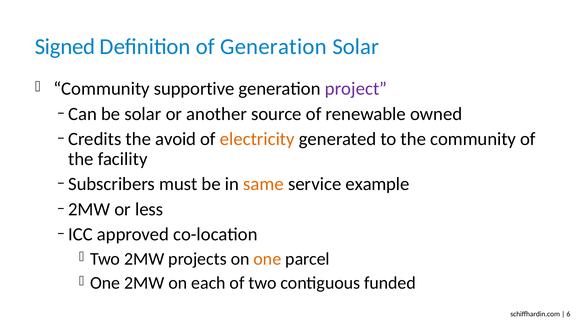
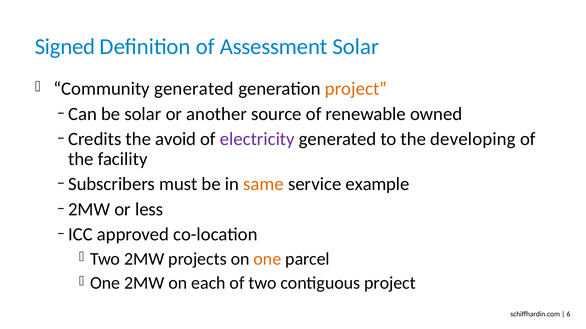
of Generation: Generation -> Assessment
Community supportive: supportive -> generated
project at (356, 89) colour: purple -> orange
electricity colour: orange -> purple
the community: community -> developing
contiguous funded: funded -> project
